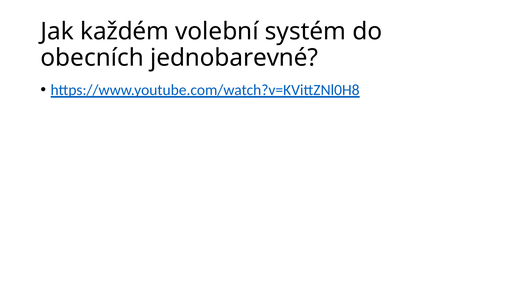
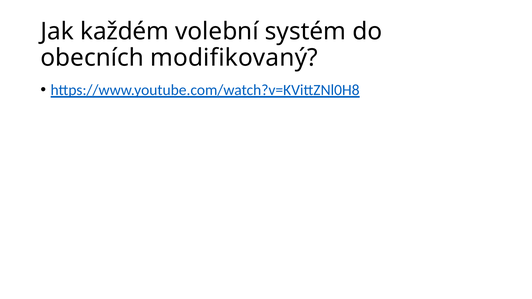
jednobarevné: jednobarevné -> modifikovaný
